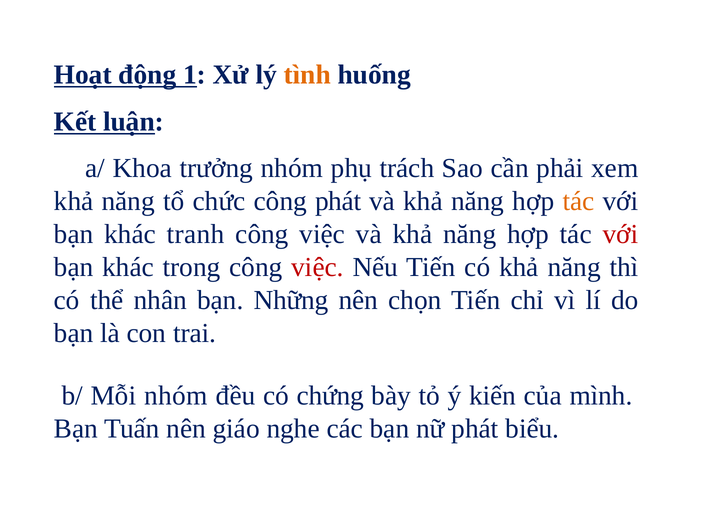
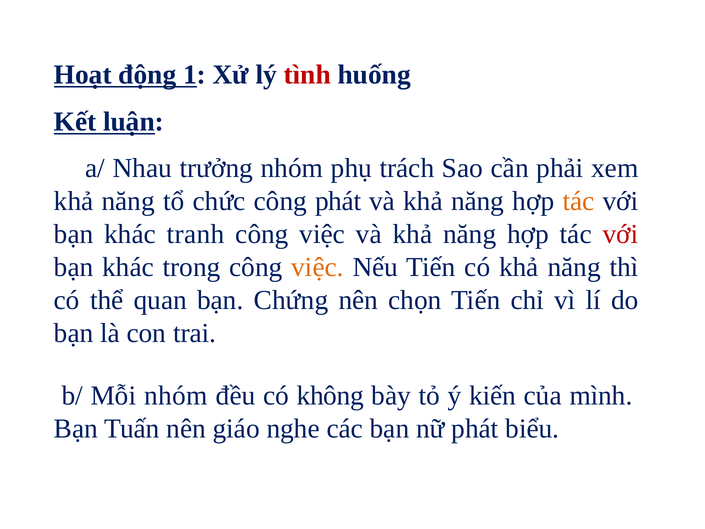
tình colour: orange -> red
Khoa: Khoa -> Nhau
việc at (317, 267) colour: red -> orange
nhân: nhân -> quan
Những: Những -> Chứng
chứng: chứng -> không
